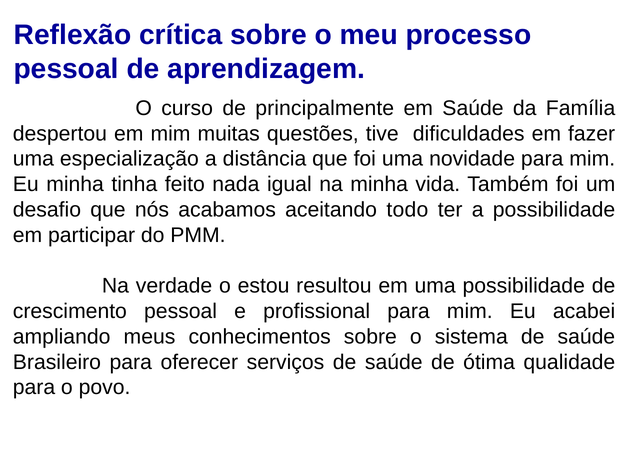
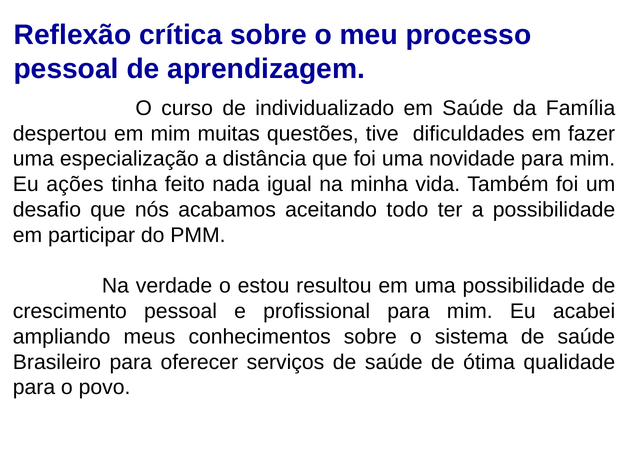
principalmente: principalmente -> individualizado
Eu minha: minha -> ações
